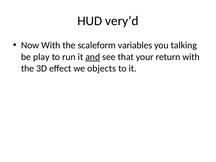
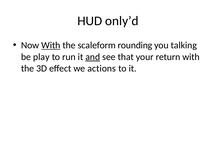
very’d: very’d -> only’d
With at (51, 45) underline: none -> present
variables: variables -> rounding
objects: objects -> actions
